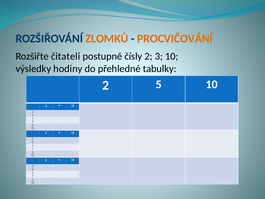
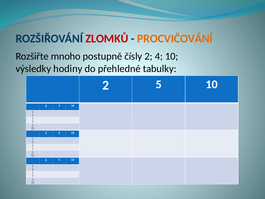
ZLOMKŮ colour: orange -> red
čitateli: čitateli -> mnoho
3: 3 -> 4
